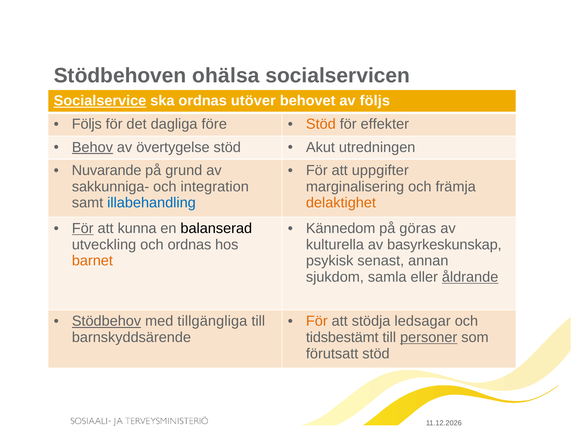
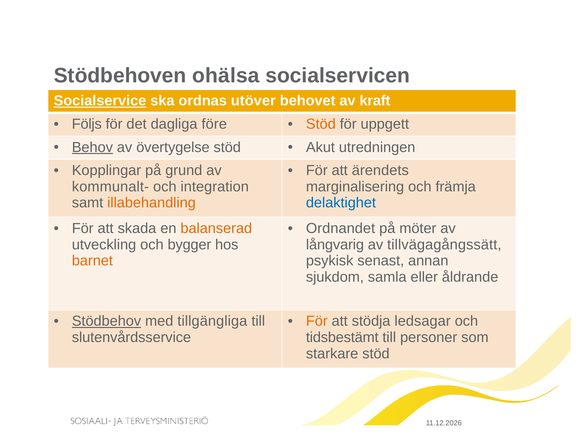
av följs: följs -> kraft
effekter: effekter -> uppgett
Nuvarande: Nuvarande -> Kopplingar
uppgifter: uppgifter -> ärendets
sakkunniga-: sakkunniga- -> kommunalt-
illabehandling colour: blue -> orange
delaktighet colour: orange -> blue
För at (83, 228) underline: present -> none
kunna: kunna -> skada
balanserad colour: black -> orange
Kännedom: Kännedom -> Ordnandet
göras: göras -> möter
och ordnas: ordnas -> bygger
kulturella: kulturella -> långvarig
basyrkeskunskap: basyrkeskunskap -> tillvägagångssätt
åldrande underline: present -> none
barnskyddsärende: barnskyddsärende -> slutenvårdsservice
personer underline: present -> none
förutsatt: förutsatt -> starkare
